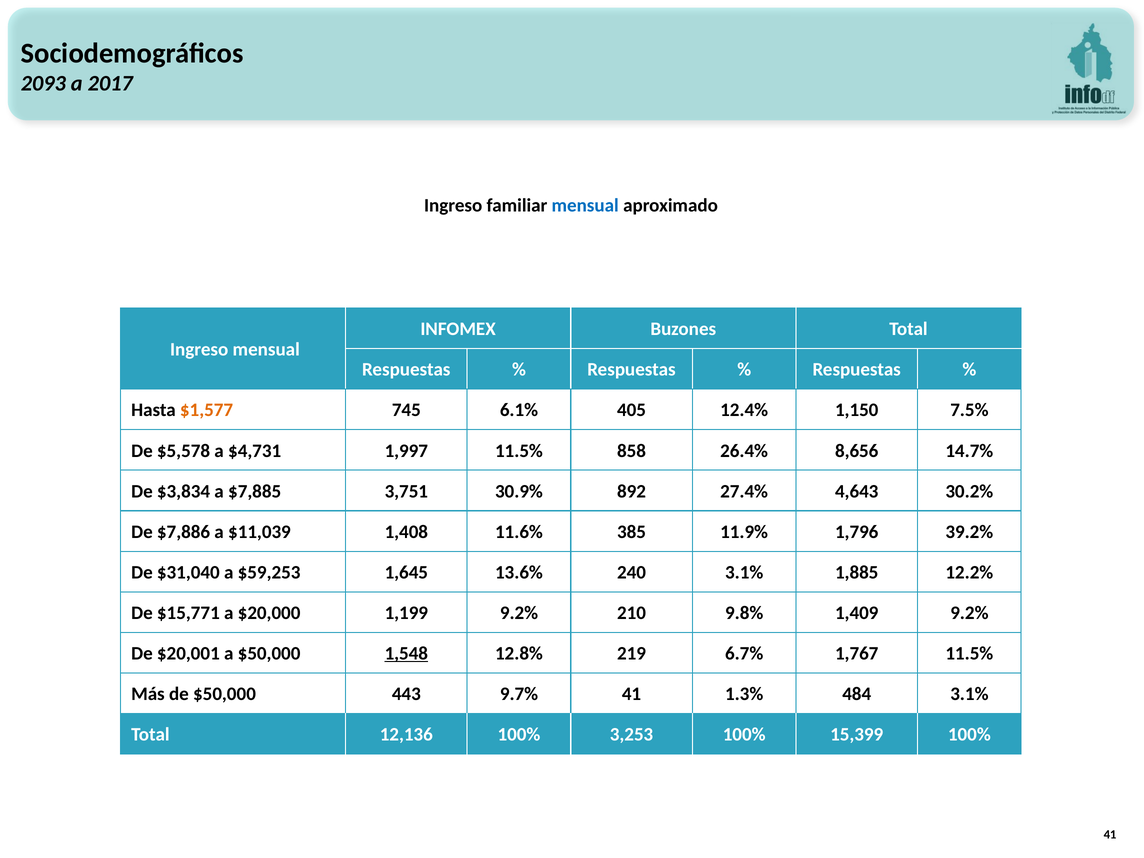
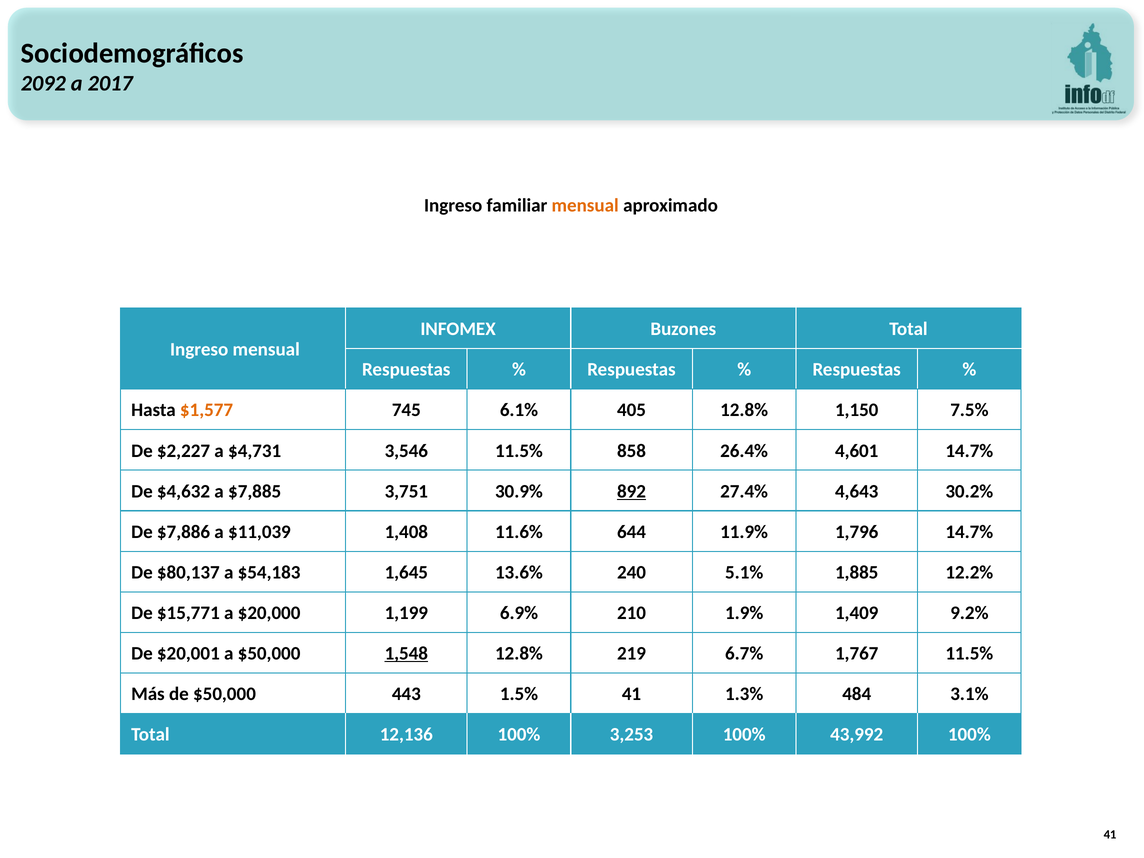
2093: 2093 -> 2092
mensual at (585, 205) colour: blue -> orange
405 12.4%: 12.4% -> 12.8%
$5,578: $5,578 -> $2,227
1,997: 1,997 -> 3,546
8,656: 8,656 -> 4,601
$3,834: $3,834 -> $4,632
892 underline: none -> present
385: 385 -> 644
1,796 39.2%: 39.2% -> 14.7%
$31,040: $31,040 -> $80,137
$59,253: $59,253 -> $54,183
240 3.1%: 3.1% -> 5.1%
1,199 9.2%: 9.2% -> 6.9%
9.8%: 9.8% -> 1.9%
9.7%: 9.7% -> 1.5%
15,399: 15,399 -> 43,992
